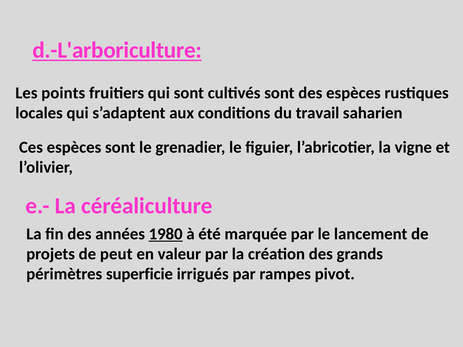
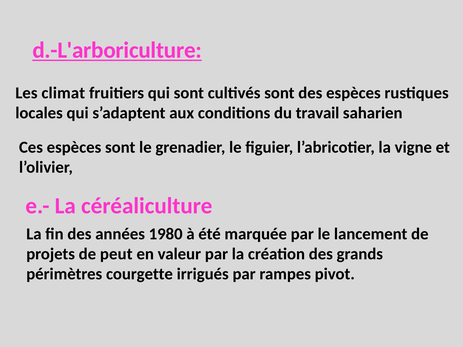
points: points -> climat
1980 underline: present -> none
superficie: superficie -> courgette
